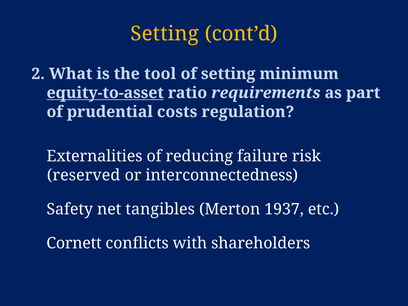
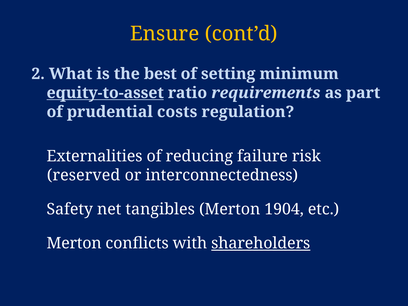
Setting at (165, 34): Setting -> Ensure
tool: tool -> best
1937: 1937 -> 1904
Cornett at (74, 243): Cornett -> Merton
shareholders underline: none -> present
